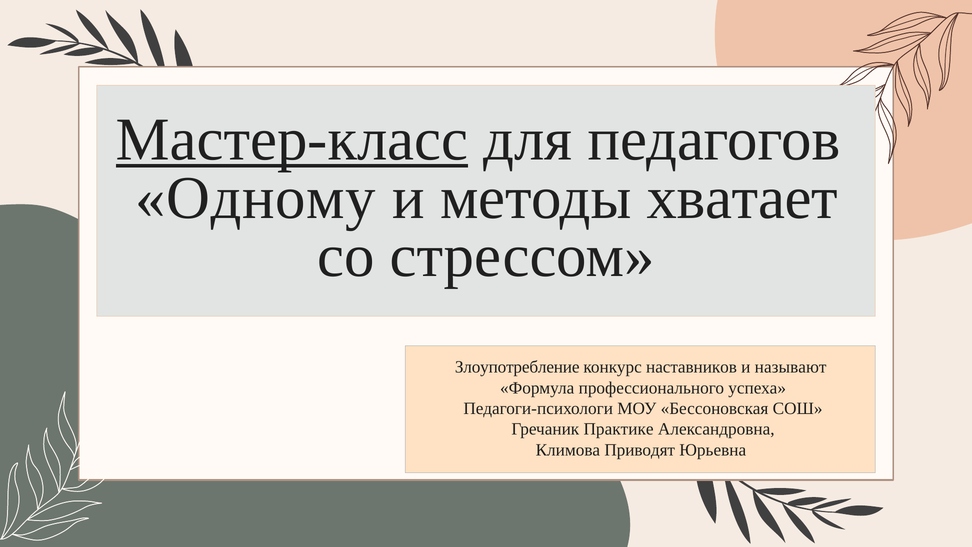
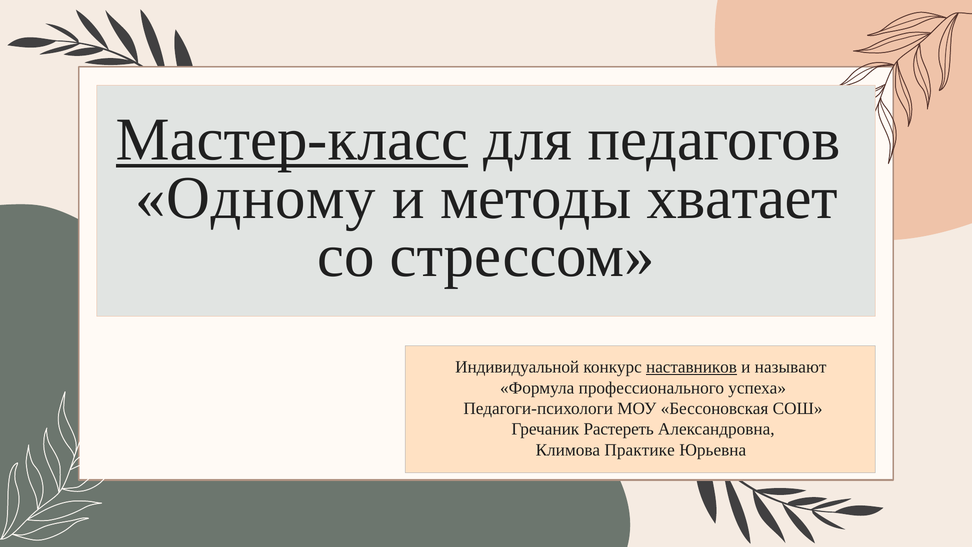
Злоупотребление: Злоупотребление -> Индивидуальной
наставников underline: none -> present
Практике: Практике -> Растереть
Приводят: Приводят -> Практике
